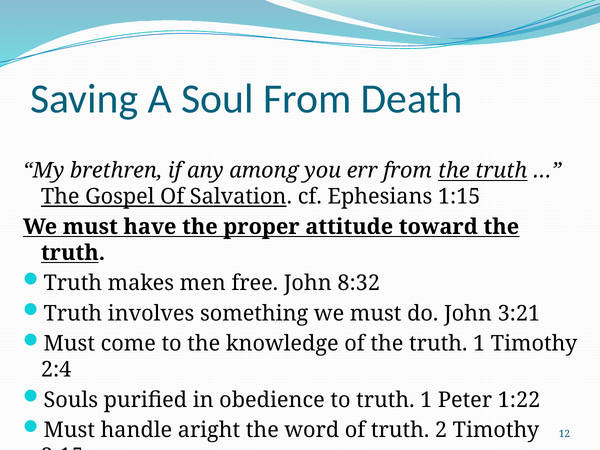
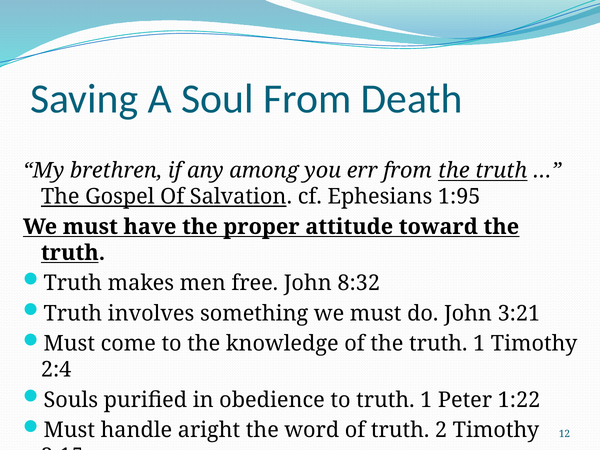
1:15: 1:15 -> 1:95
